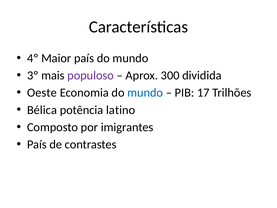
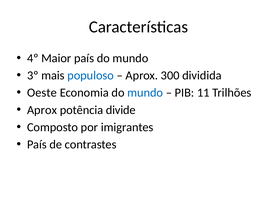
populoso colour: purple -> blue
17: 17 -> 11
Bélica at (42, 110): Bélica -> Aprox
latino: latino -> divide
